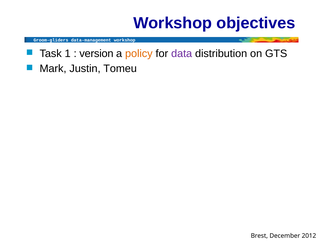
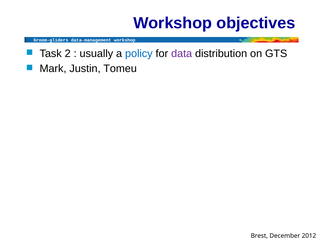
1: 1 -> 2
version: version -> usually
policy colour: orange -> blue
